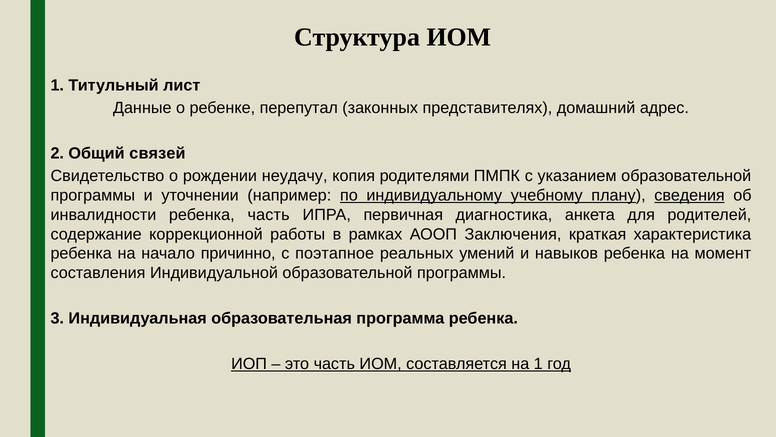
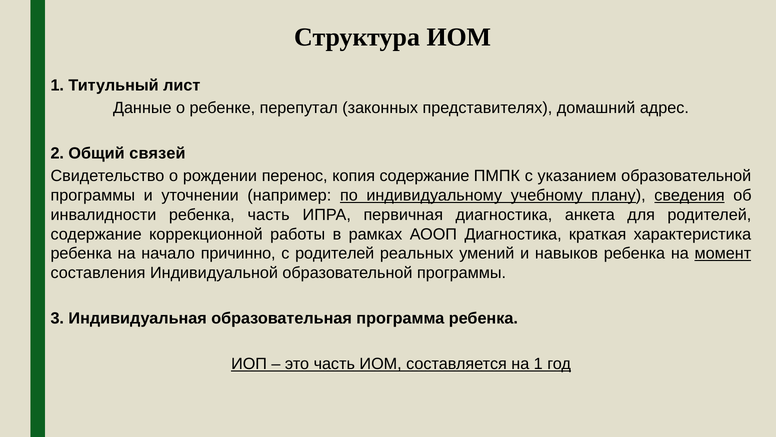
неудачу: неудачу -> перенос
копия родителями: родителями -> содержание
АООП Заключения: Заключения -> Диагностика
с поэтапное: поэтапное -> родителей
момент underline: none -> present
